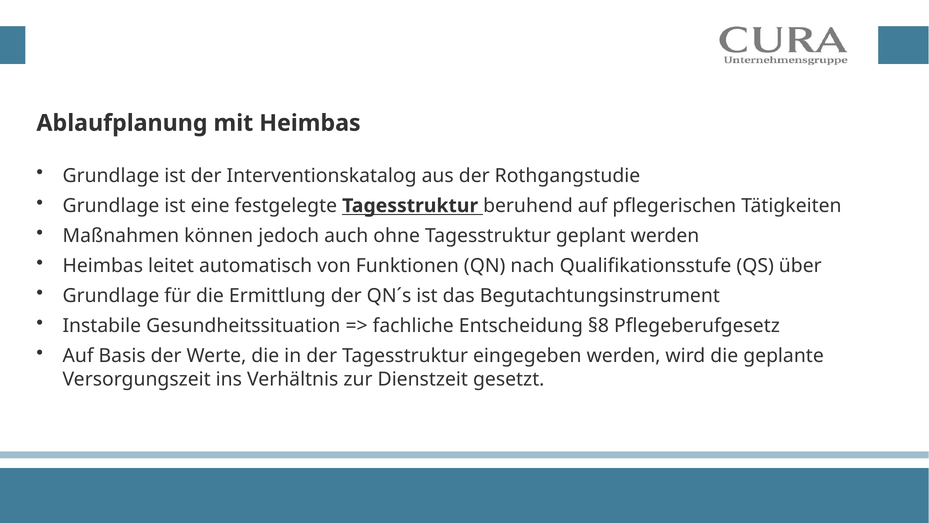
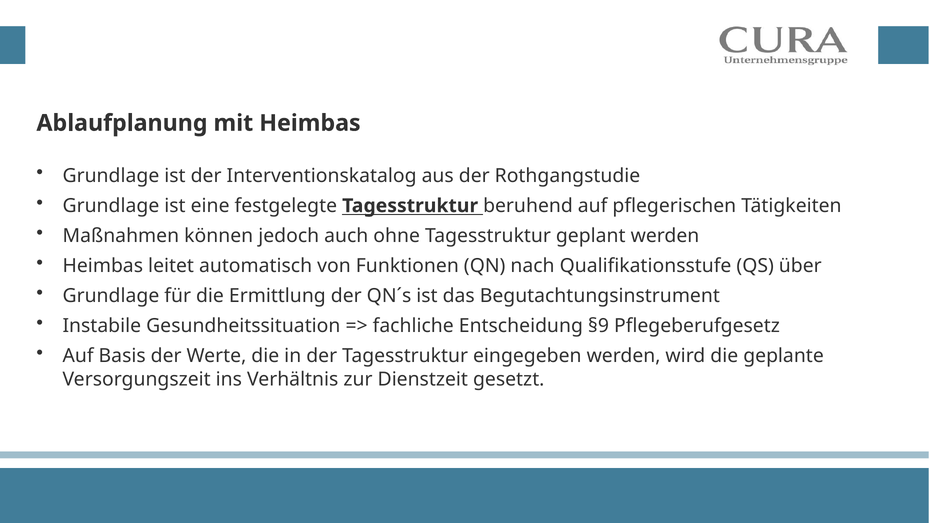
§8: §8 -> §9
